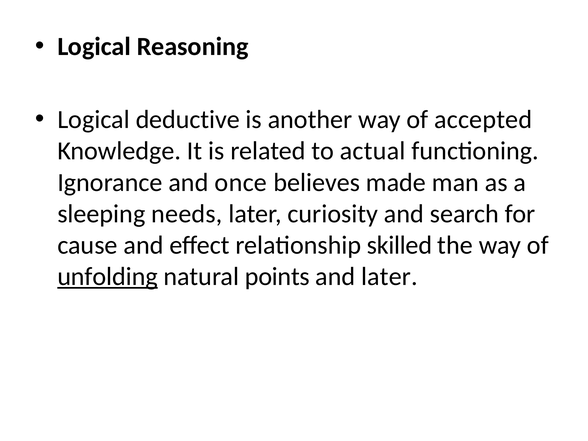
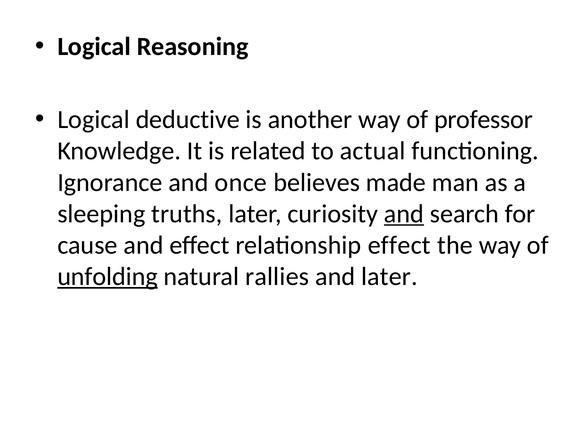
accepted: accepted -> professor
needs: needs -> truths
and at (404, 214) underline: none -> present
relationship skilled: skilled -> effect
points: points -> rallies
